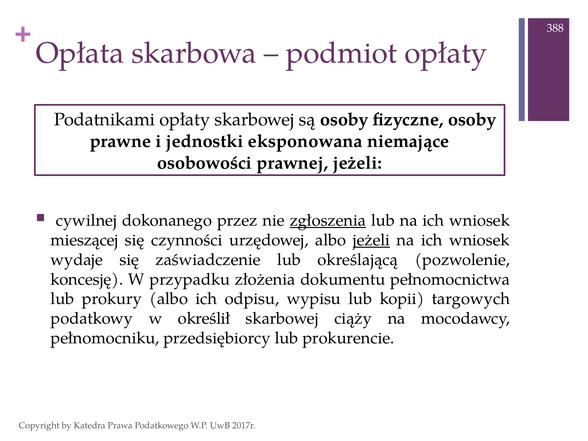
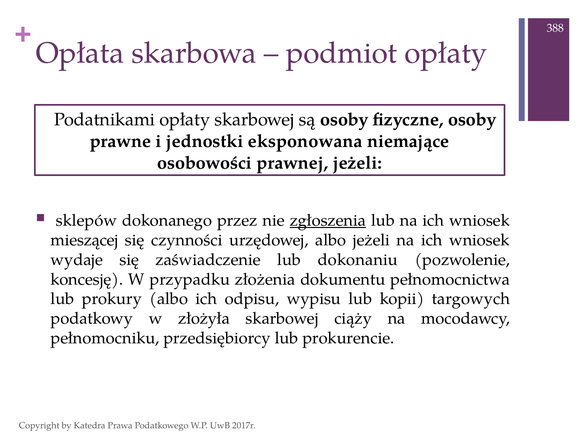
cywilnej: cywilnej -> sklepów
jeżeli at (371, 240) underline: present -> none
określającą: określającą -> dokonaniu
określił: określił -> złożyła
